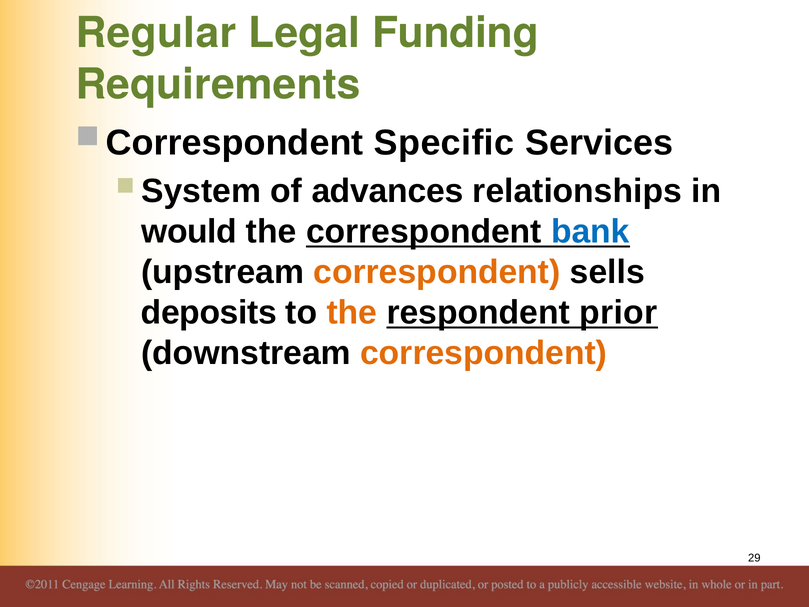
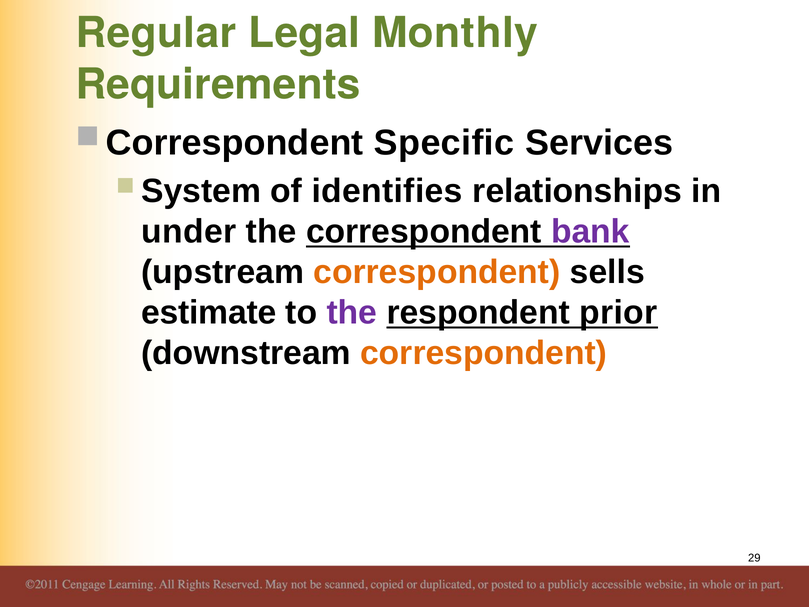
Funding: Funding -> Monthly
advances: advances -> identifies
would: would -> under
bank colour: blue -> purple
deposits: deposits -> estimate
the at (352, 312) colour: orange -> purple
